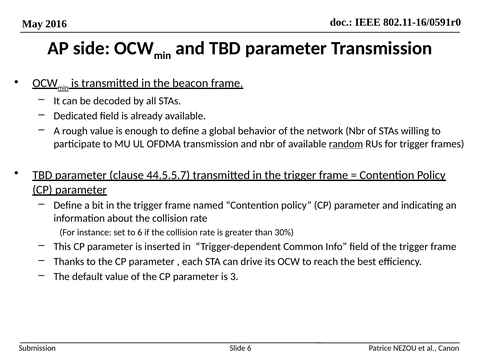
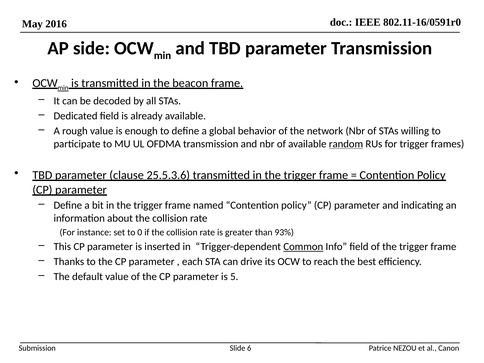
44.5.5.7: 44.5.5.7 -> 25.5.3.6
to 6: 6 -> 0
30%: 30% -> 93%
Common underline: none -> present
3: 3 -> 5
